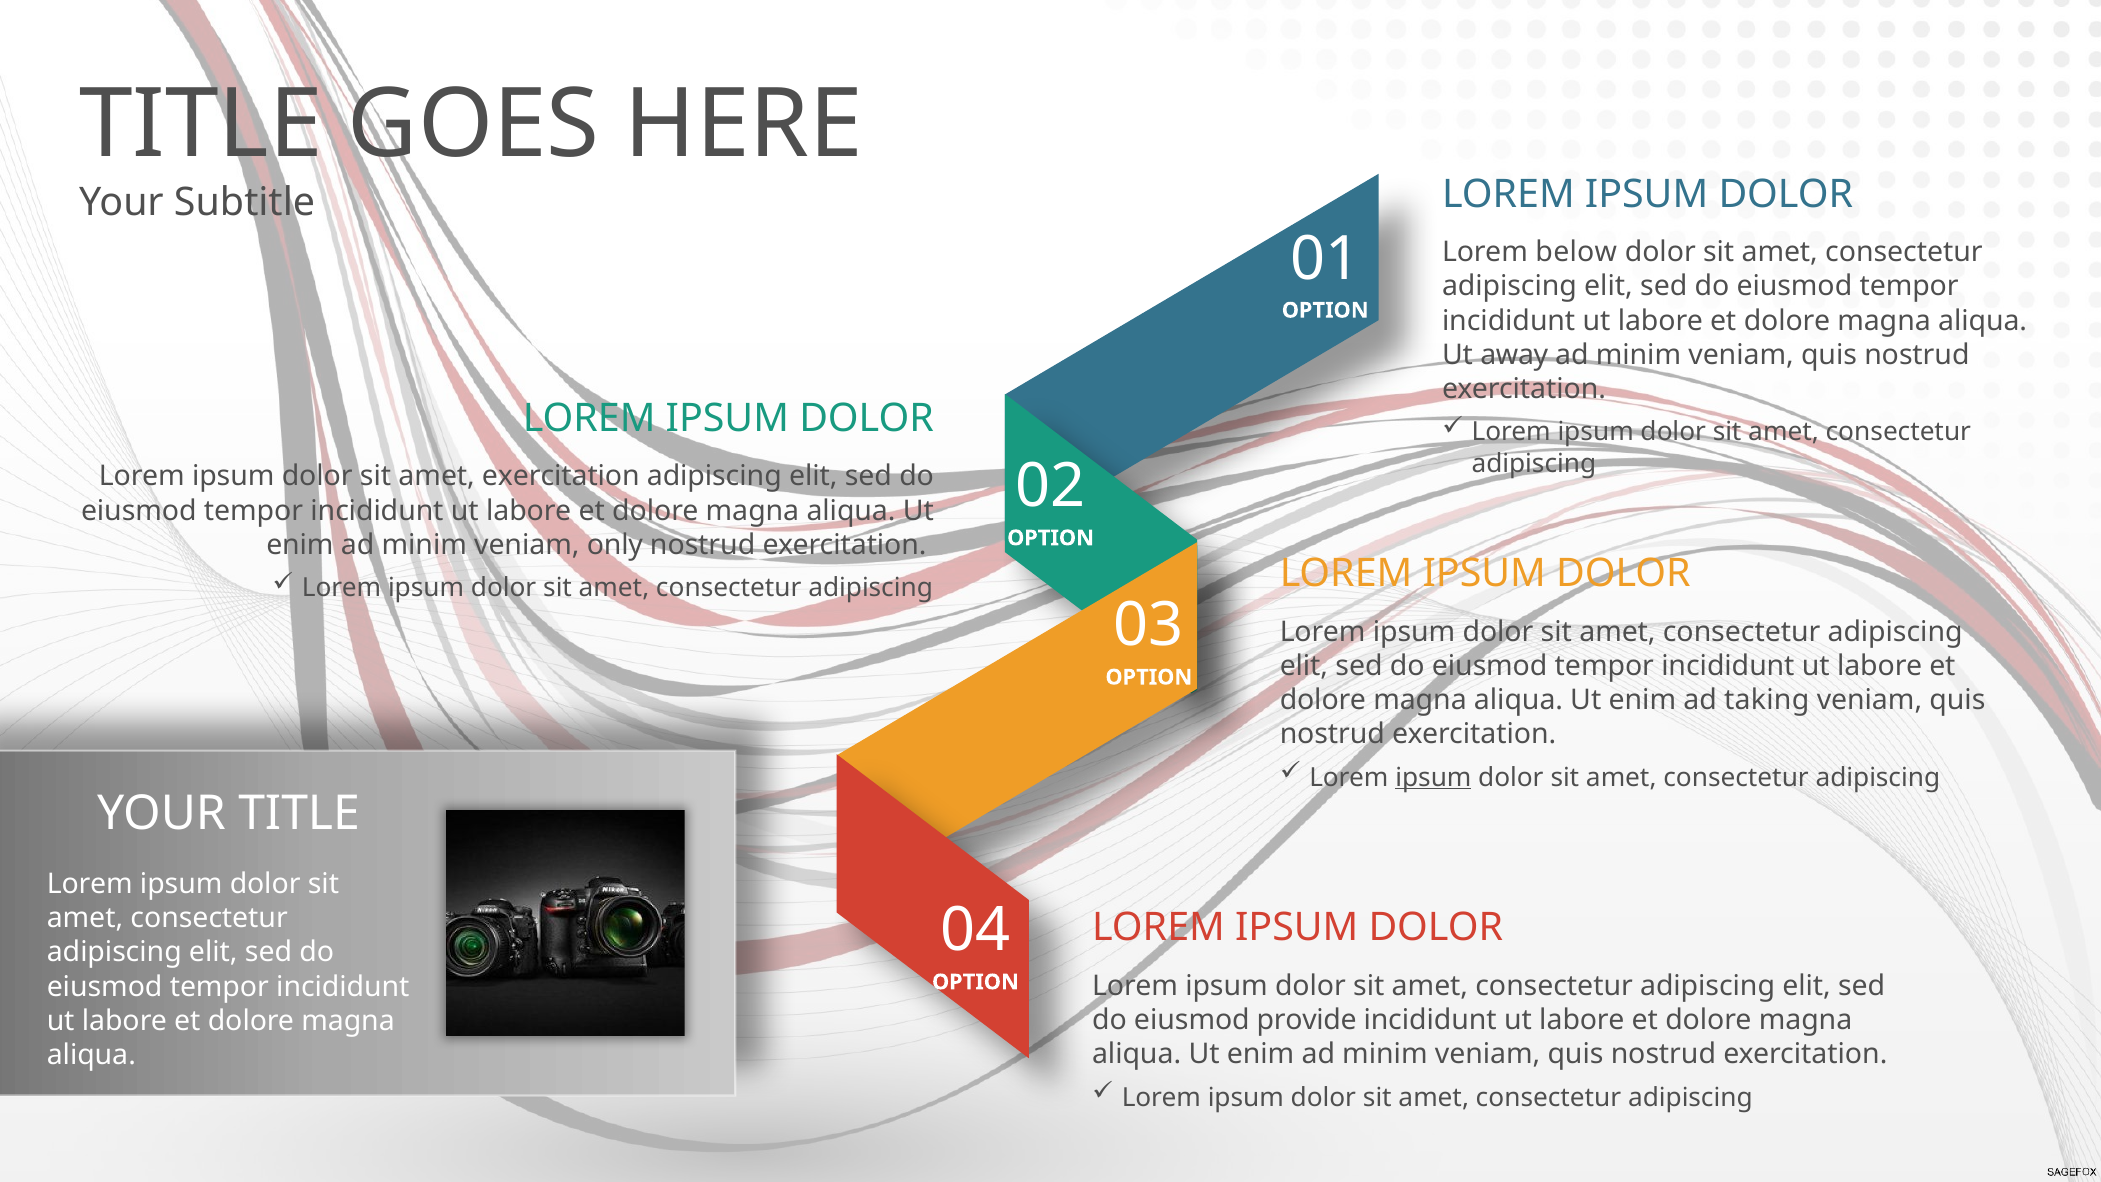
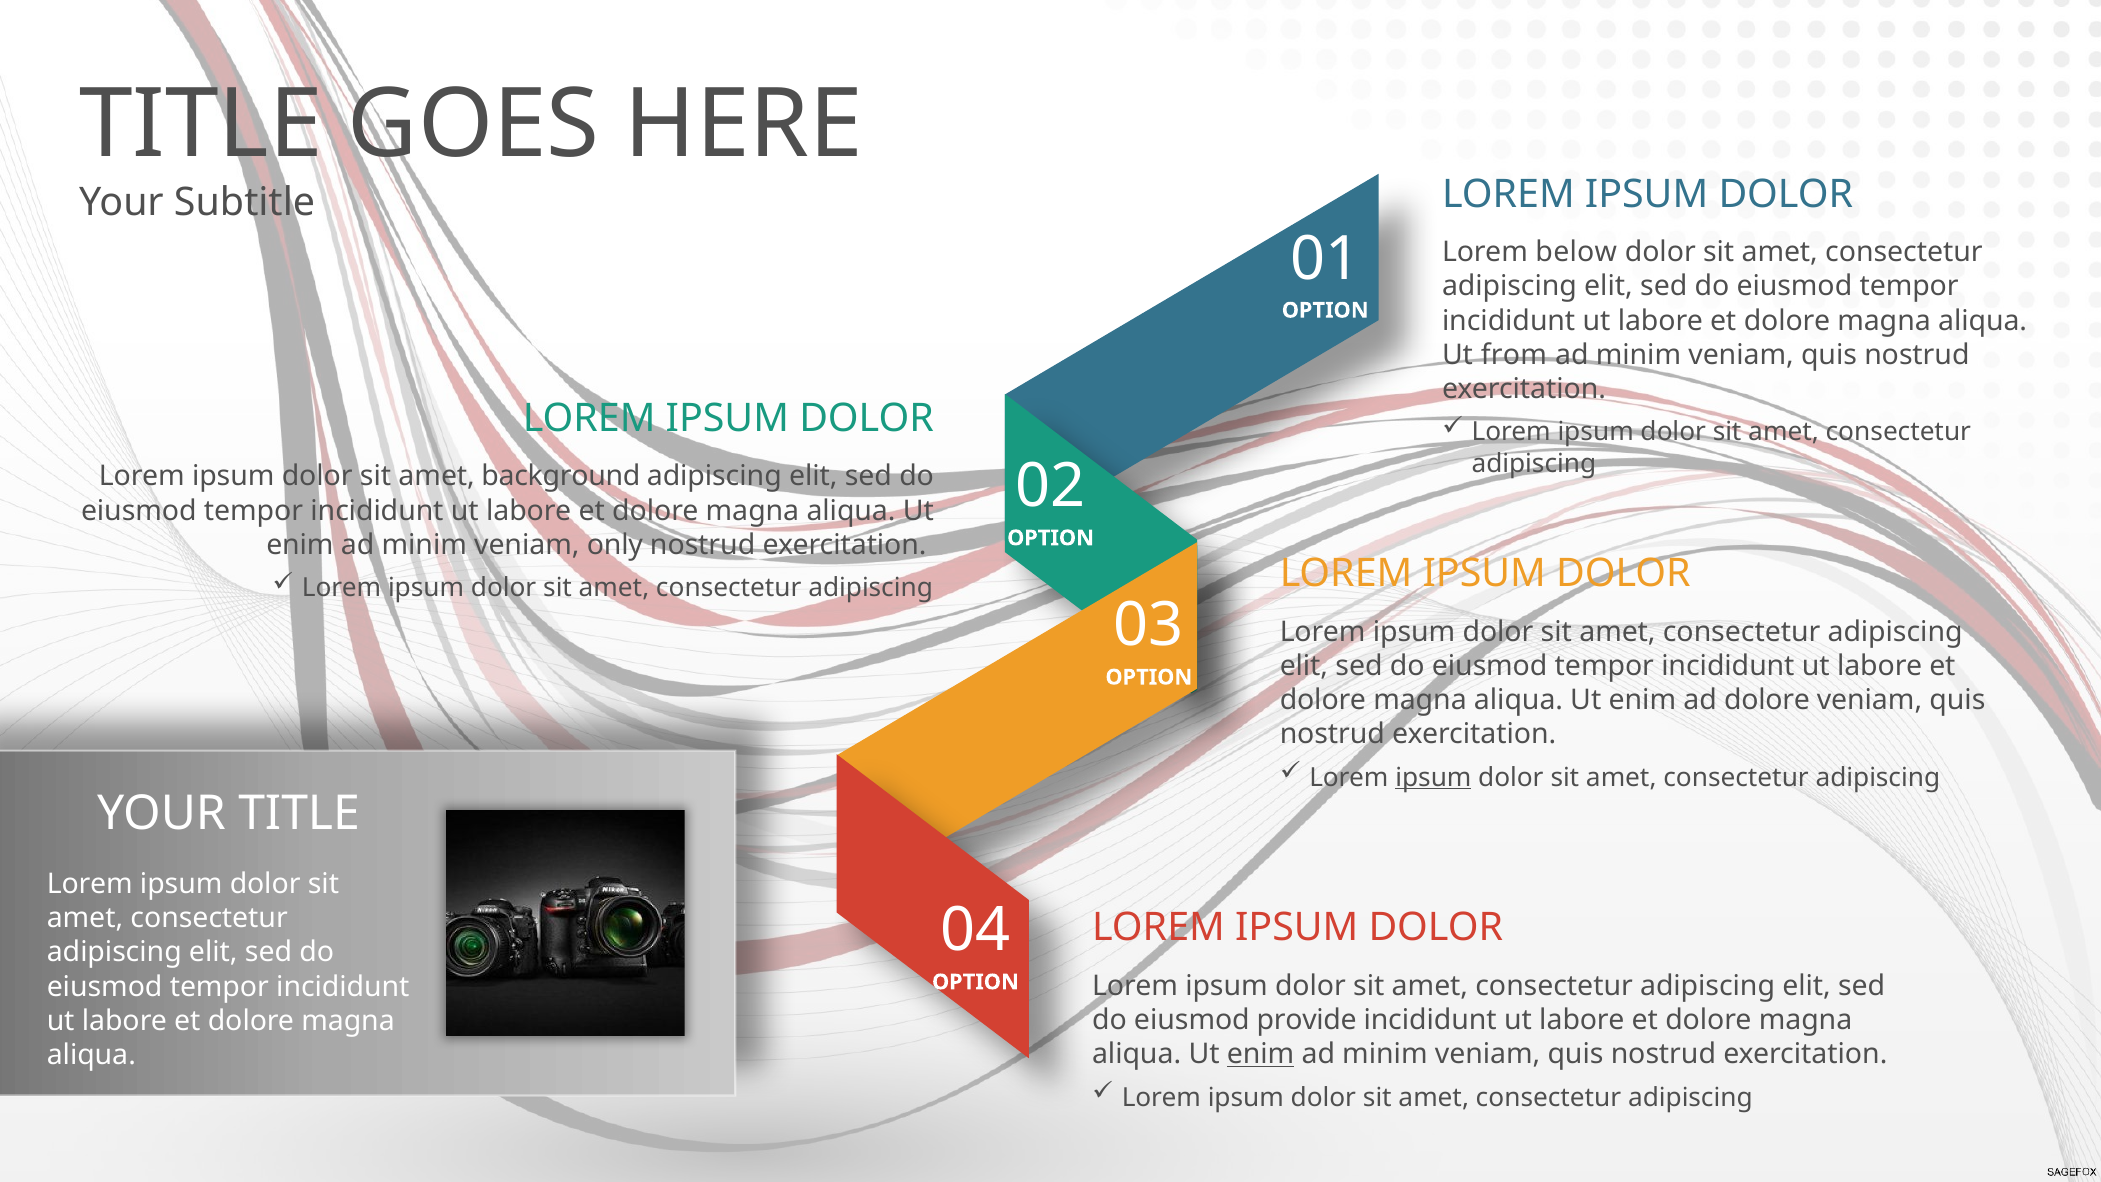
away: away -> from
amet exercitation: exercitation -> background
ad taking: taking -> dolore
enim at (1261, 1054) underline: none -> present
